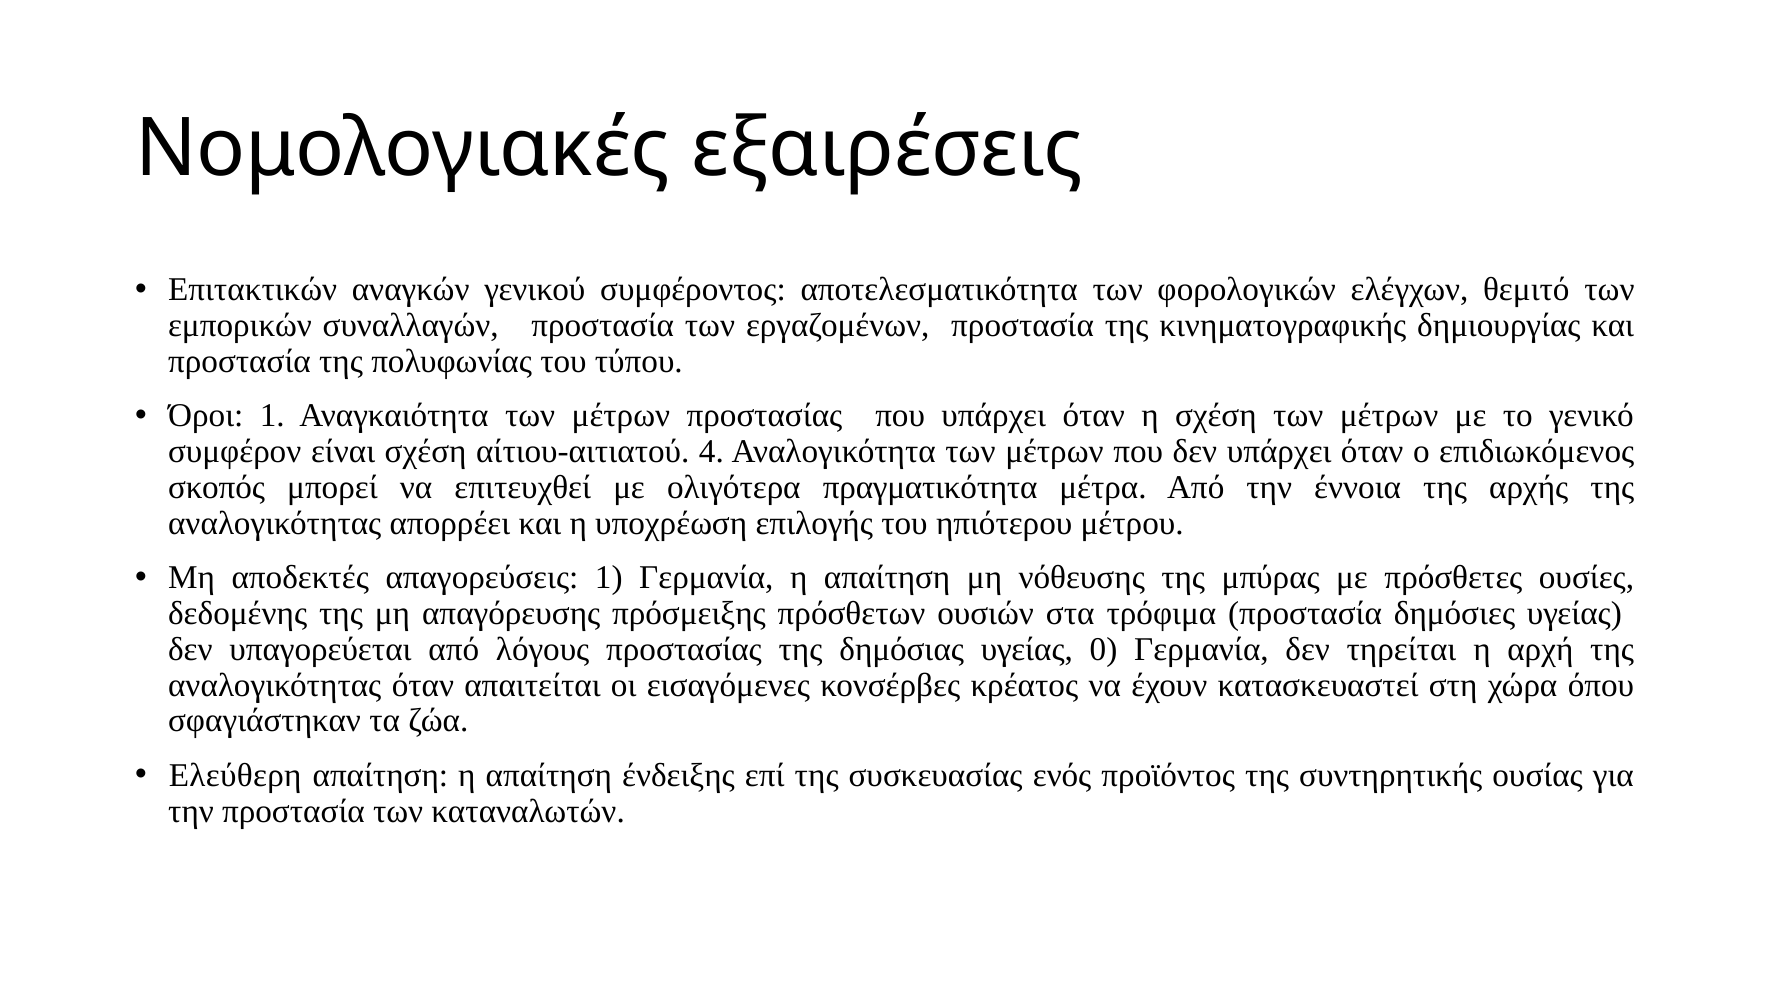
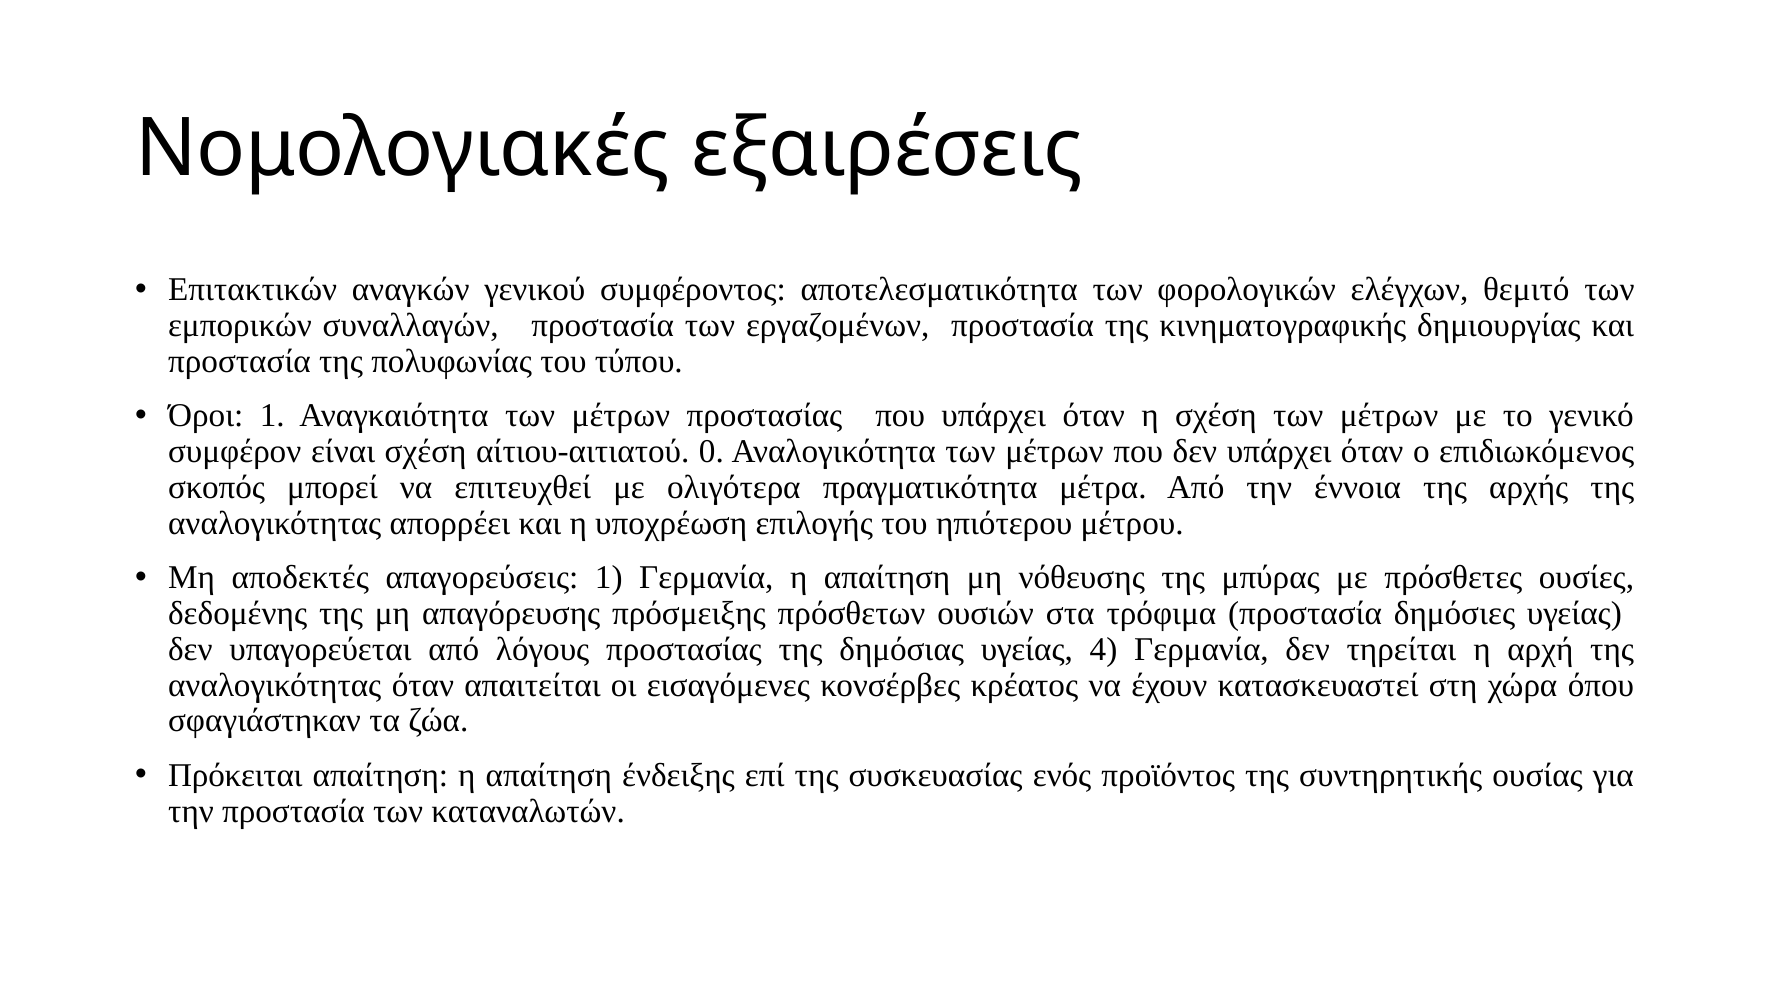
4: 4 -> 0
0: 0 -> 4
Ελεύθερη: Ελεύθερη -> Πρόκειται
